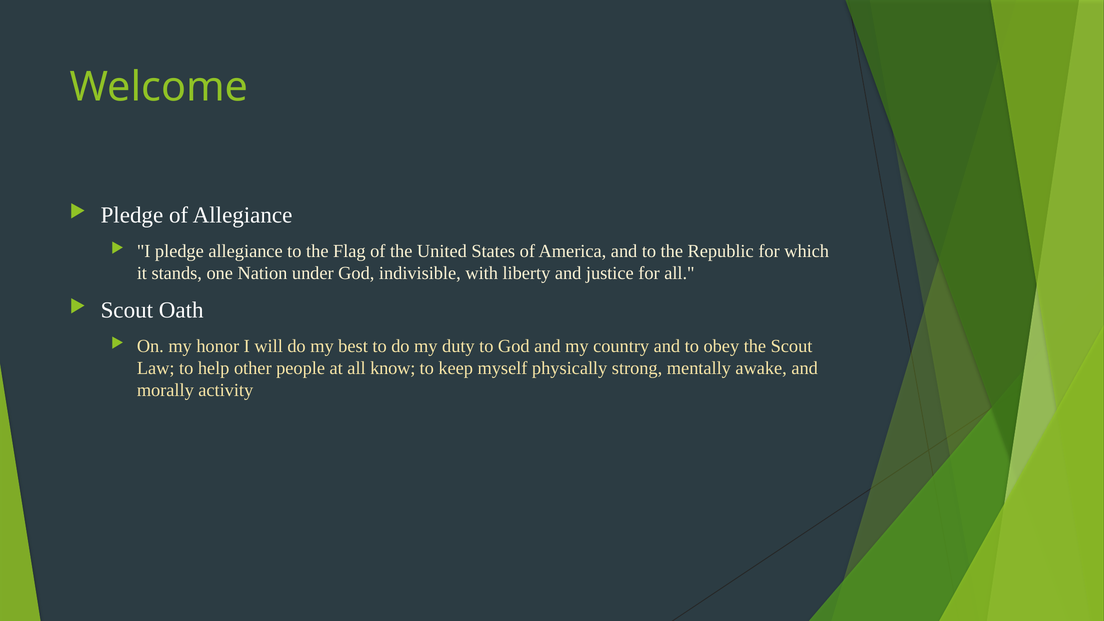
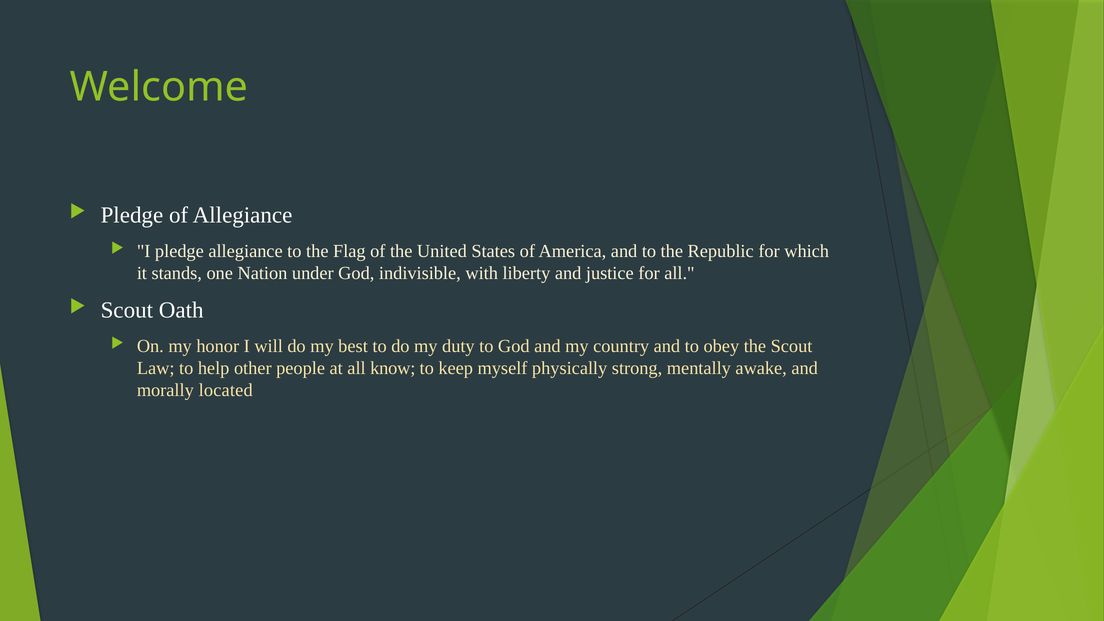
activity: activity -> located
